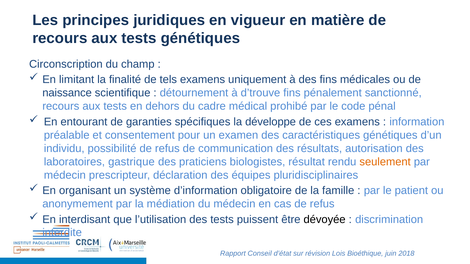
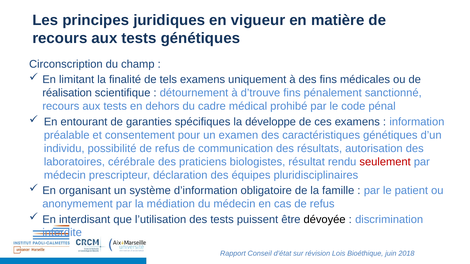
naissance: naissance -> réalisation
gastrique: gastrique -> cérébrale
seulement colour: orange -> red
